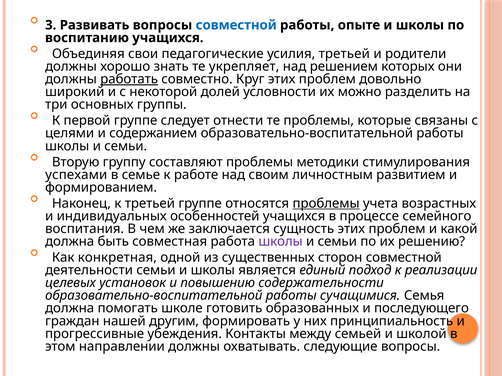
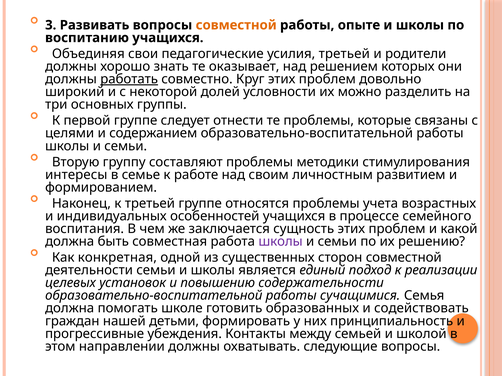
совместной at (236, 25) colour: blue -> orange
укрепляет: укрепляет -> оказывает
успехами: успехами -> интересы
проблемы at (326, 204) underline: present -> none
последующего: последующего -> содействовать
другим: другим -> детьми
